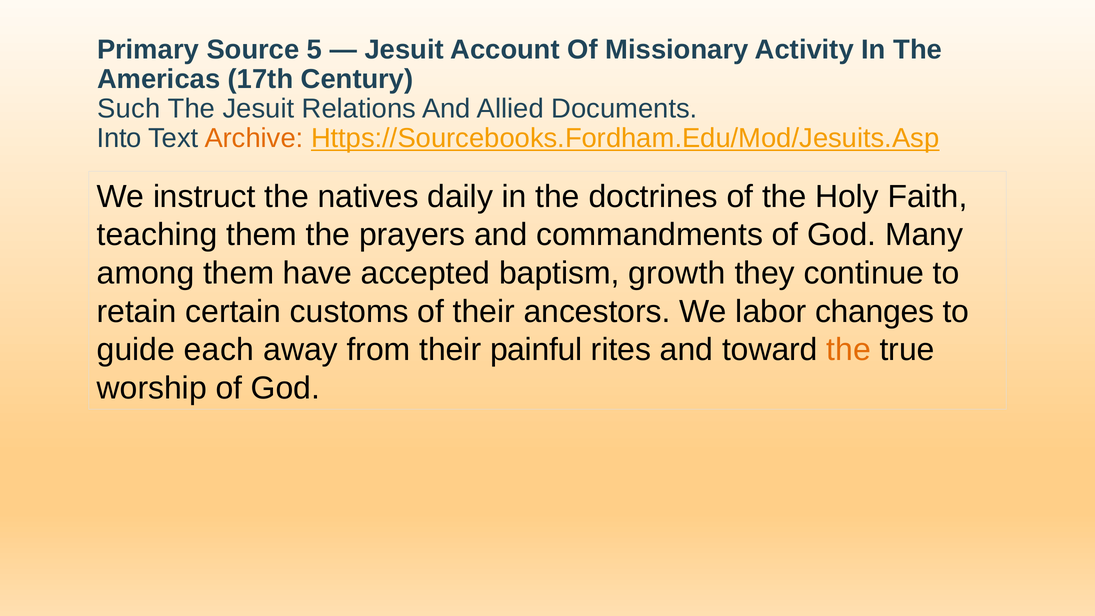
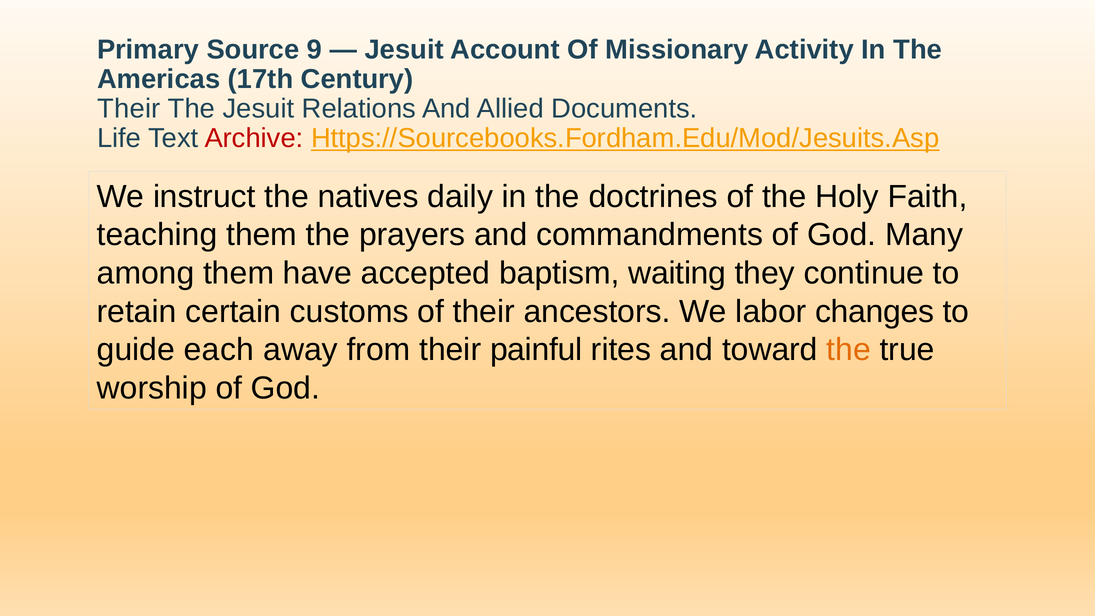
5: 5 -> 9
Such at (129, 109): Such -> Their
Into: Into -> Life
Archive colour: orange -> red
growth: growth -> waiting
